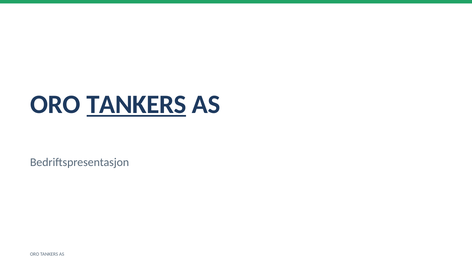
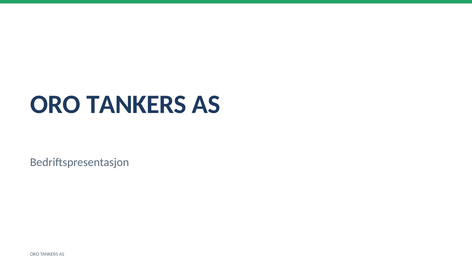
TANKERS at (136, 105) underline: present -> none
